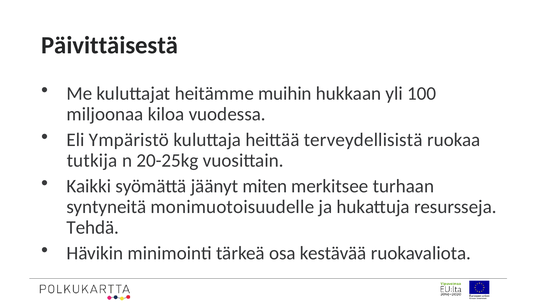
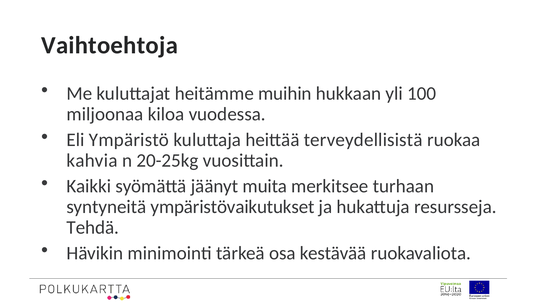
Päivittäisestä: Päivittäisestä -> Vaihtoehtoja
tutkija: tutkija -> kahvia
miten: miten -> muita
monimuotoisuudelle: monimuotoisuudelle -> ympäristövaikutukset
